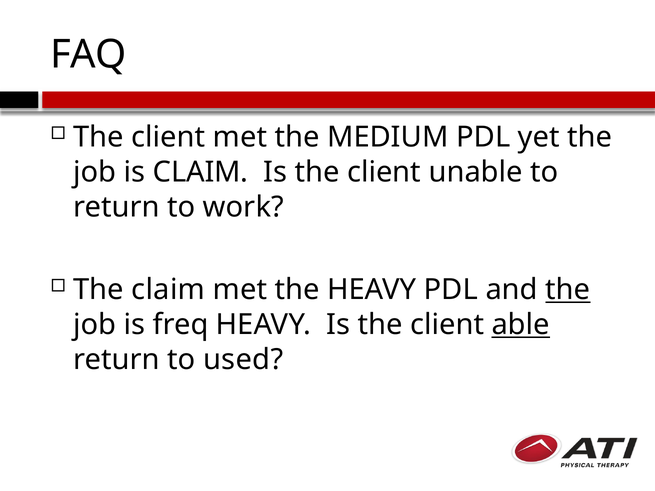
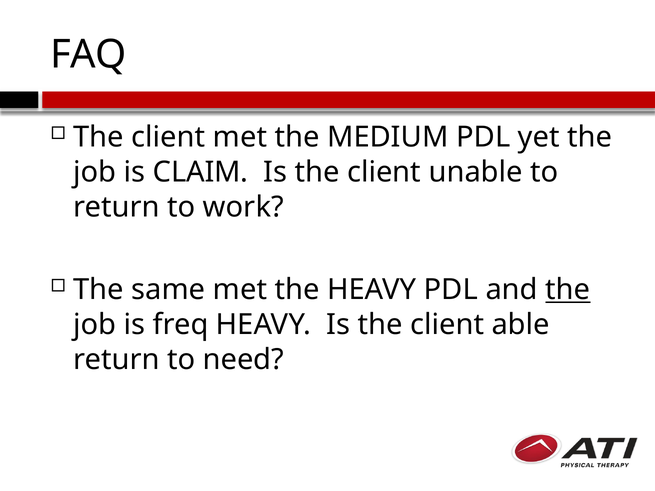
The claim: claim -> same
able underline: present -> none
used: used -> need
